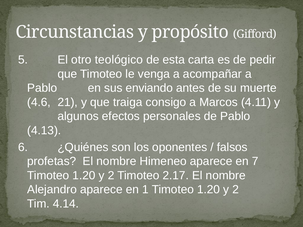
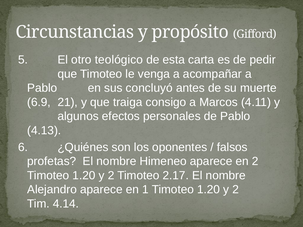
enviando: enviando -> concluyó
4.6: 4.6 -> 6.9
en 7: 7 -> 2
